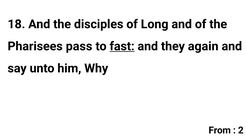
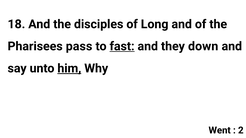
again: again -> down
him underline: none -> present
From: From -> Went
